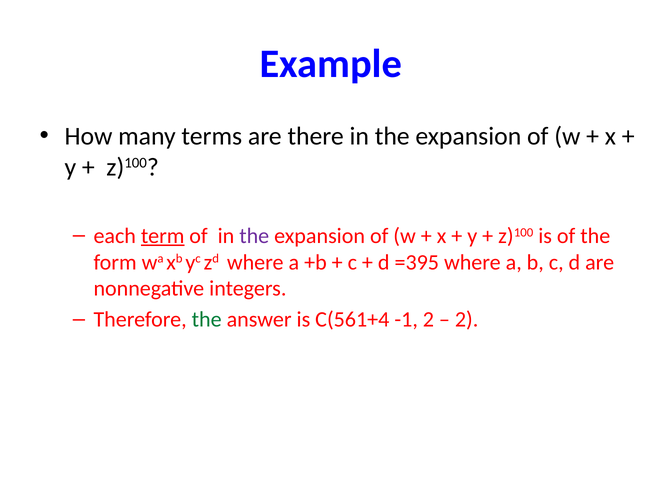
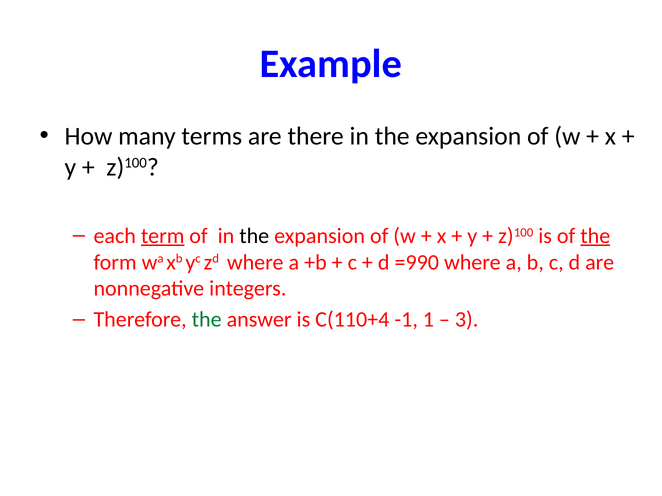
the at (254, 236) colour: purple -> black
the at (595, 236) underline: none -> present
=395: =395 -> =990
C(561+4: C(561+4 -> C(110+4
-1 2: 2 -> 1
2 at (467, 320): 2 -> 3
